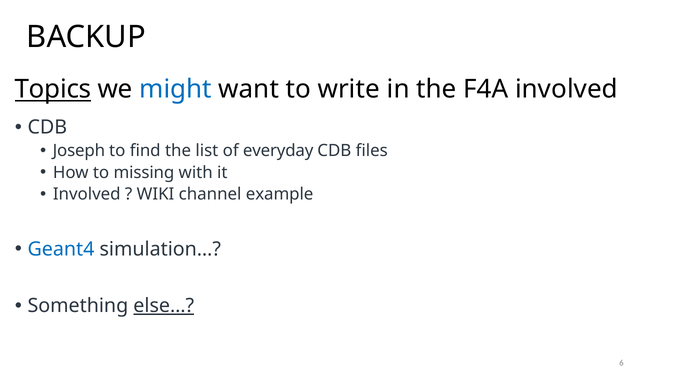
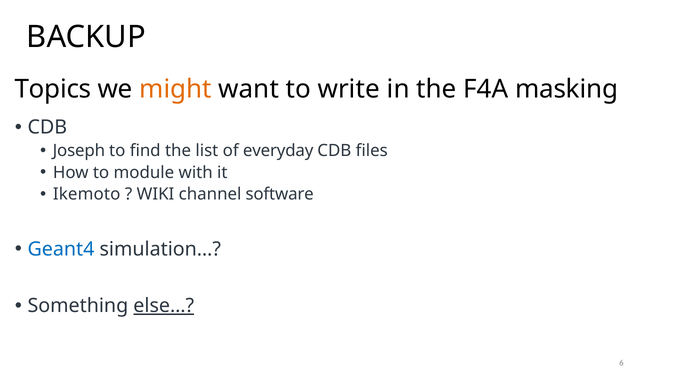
Topics underline: present -> none
might colour: blue -> orange
F4A involved: involved -> masking
missing: missing -> module
Involved at (87, 194): Involved -> Ikemoto
example: example -> software
